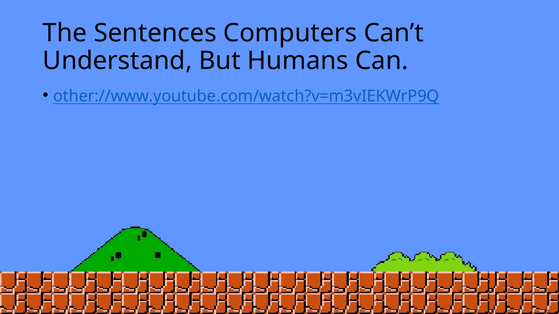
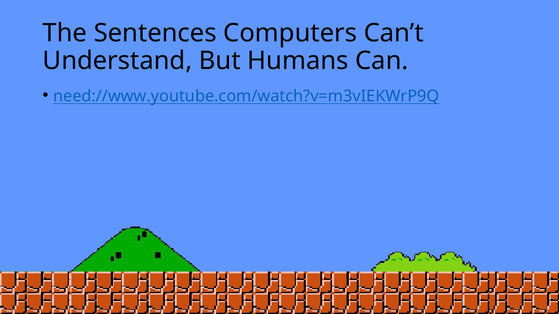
other://www.youtube.com/watch?v=m3vIEKWrP9Q: other://www.youtube.com/watch?v=m3vIEKWrP9Q -> need://www.youtube.com/watch?v=m3vIEKWrP9Q
